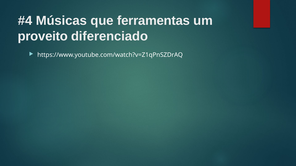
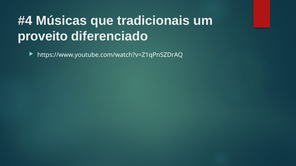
ferramentas: ferramentas -> tradicionais
